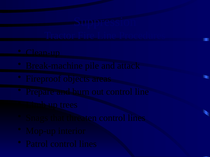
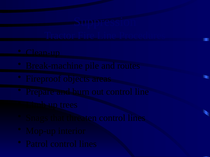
attack: attack -> routes
